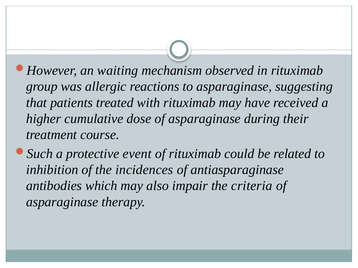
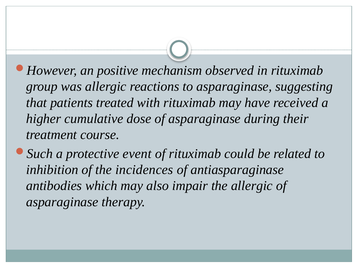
waiting: waiting -> positive
the criteria: criteria -> allergic
